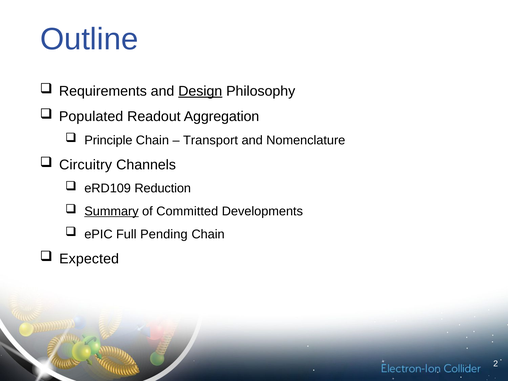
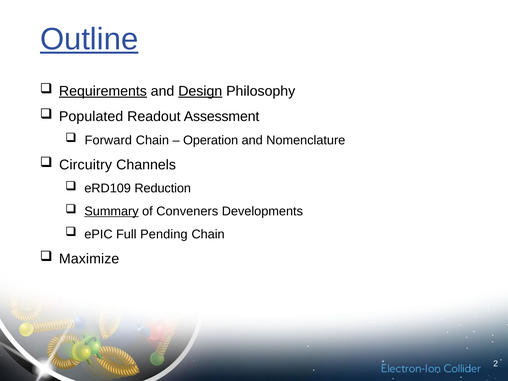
Outline underline: none -> present
Requirements underline: none -> present
Aggregation: Aggregation -> Assessment
Principle: Principle -> Forward
Transport: Transport -> Operation
Committed: Committed -> Conveners
Expected: Expected -> Maximize
